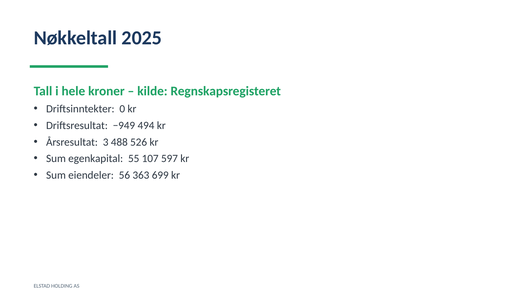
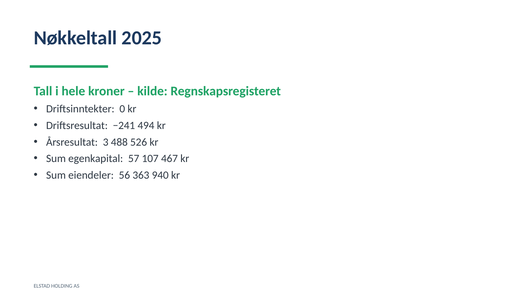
−949: −949 -> −241
55: 55 -> 57
597: 597 -> 467
699: 699 -> 940
